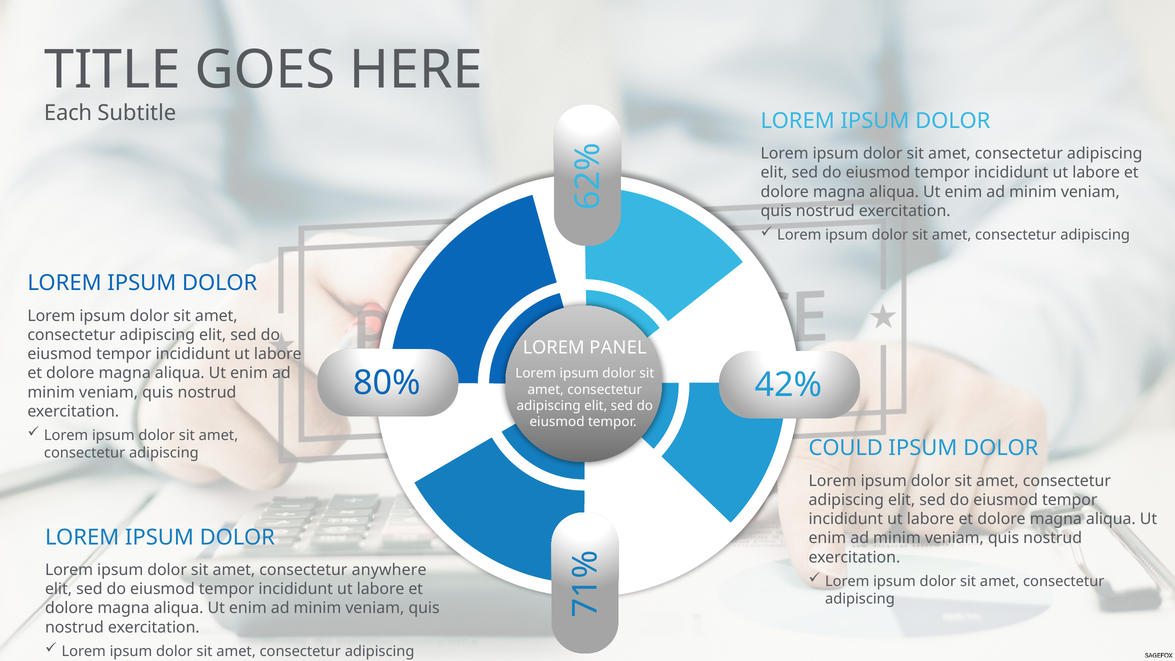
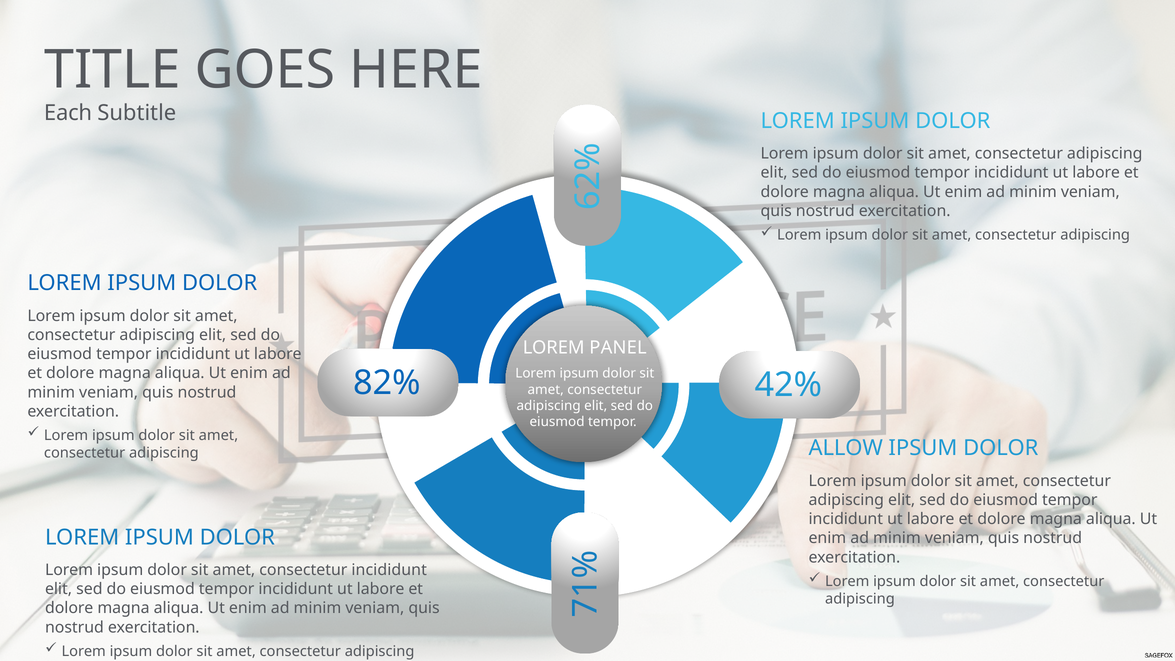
80%: 80% -> 82%
COULD: COULD -> ALLOW
consectetur anywhere: anywhere -> incididunt
